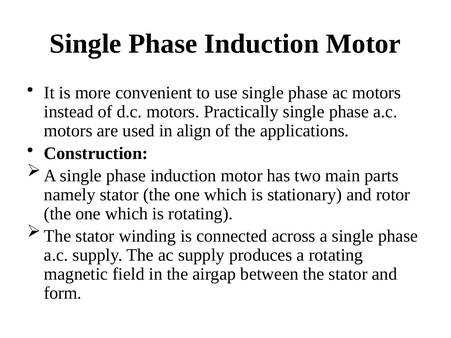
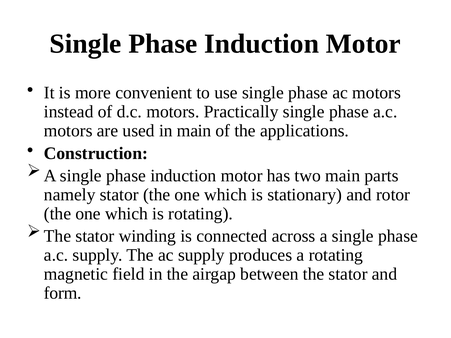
in align: align -> main
